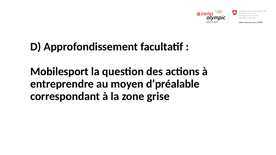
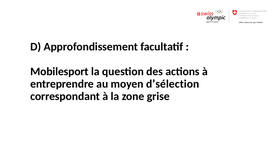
d’préalable: d’préalable -> d’sélection
